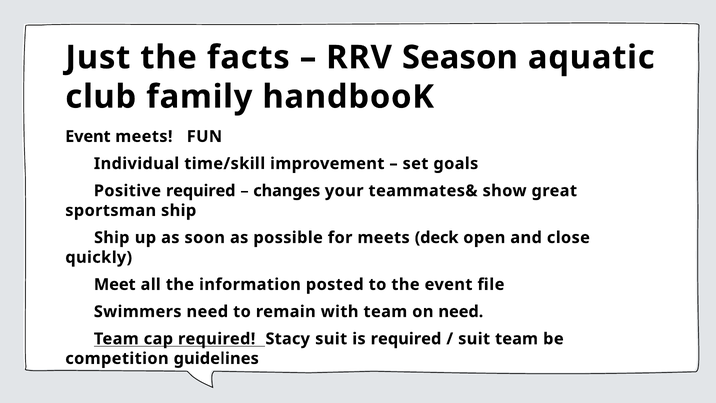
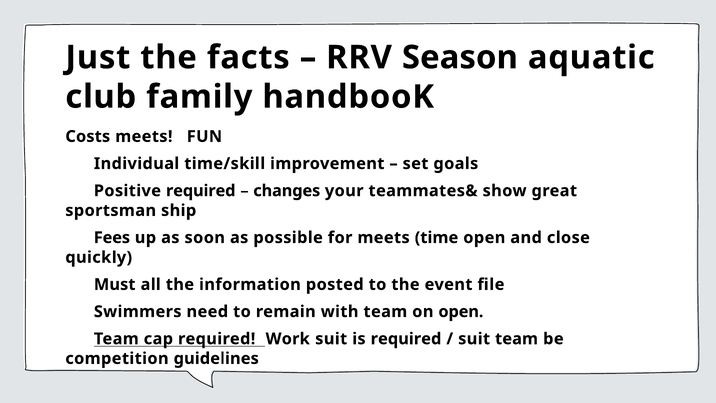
Event at (88, 136): Event -> Costs
Ship at (112, 238): Ship -> Fees
deck: deck -> time
Meet: Meet -> Must
on need: need -> open
Stacy: Stacy -> Work
